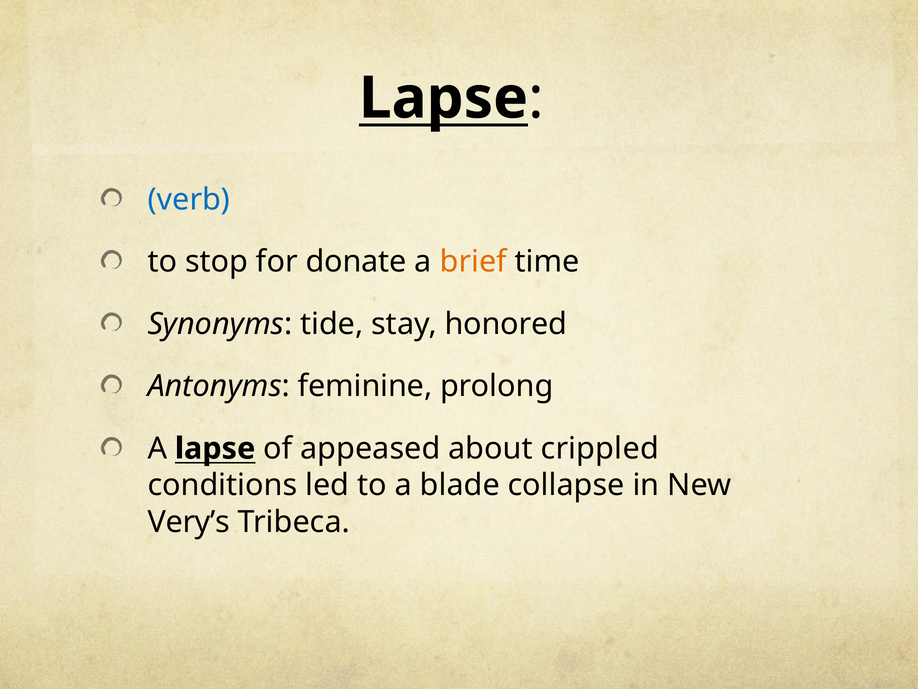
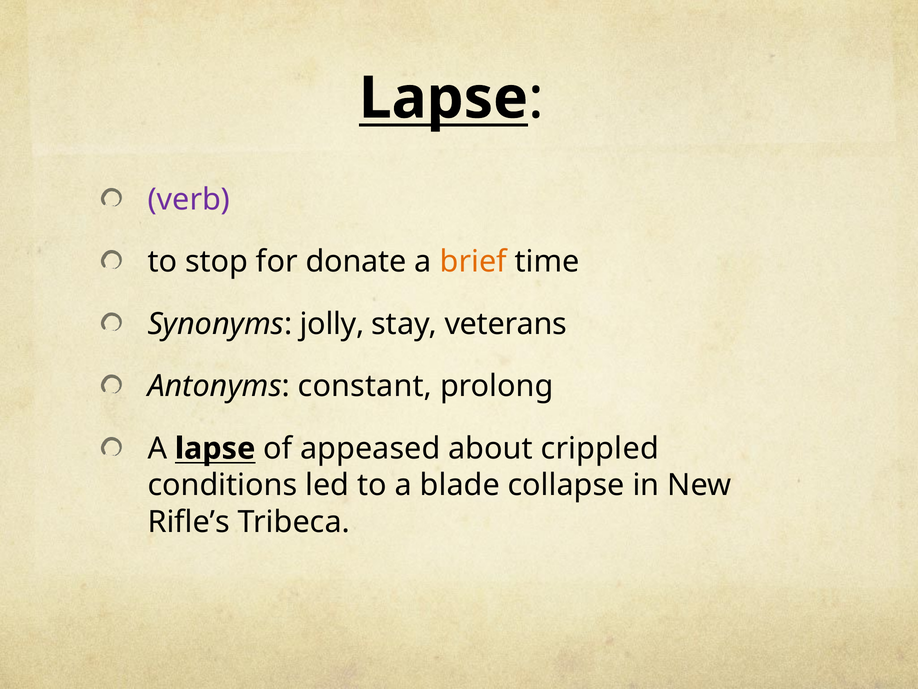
verb colour: blue -> purple
tide: tide -> jolly
honored: honored -> veterans
feminine: feminine -> constant
Very’s: Very’s -> Rifle’s
